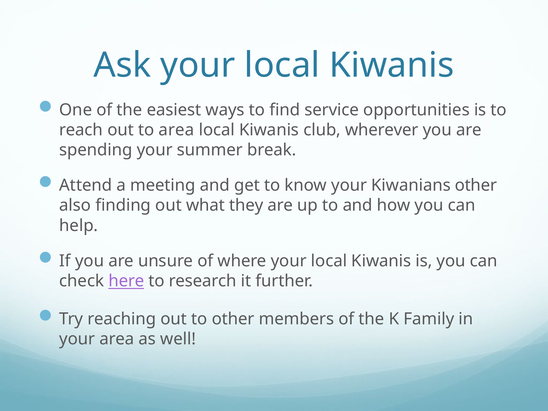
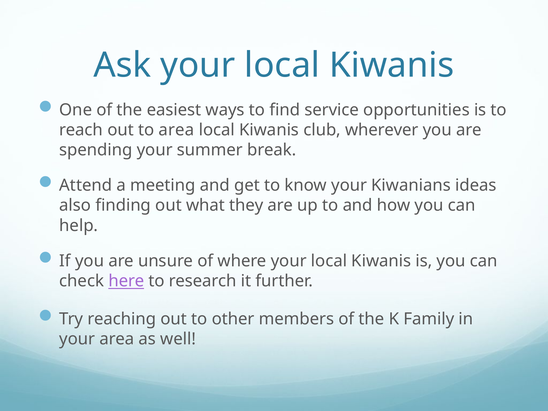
Kiwanians other: other -> ideas
